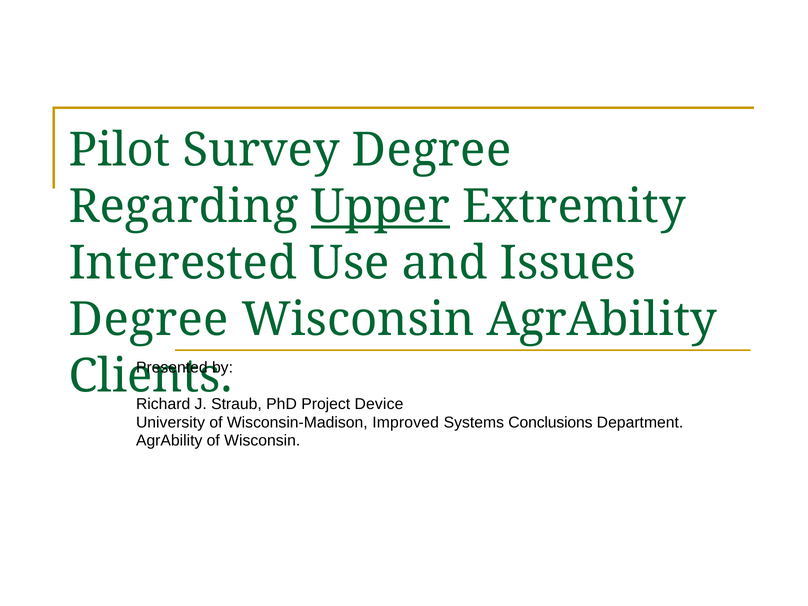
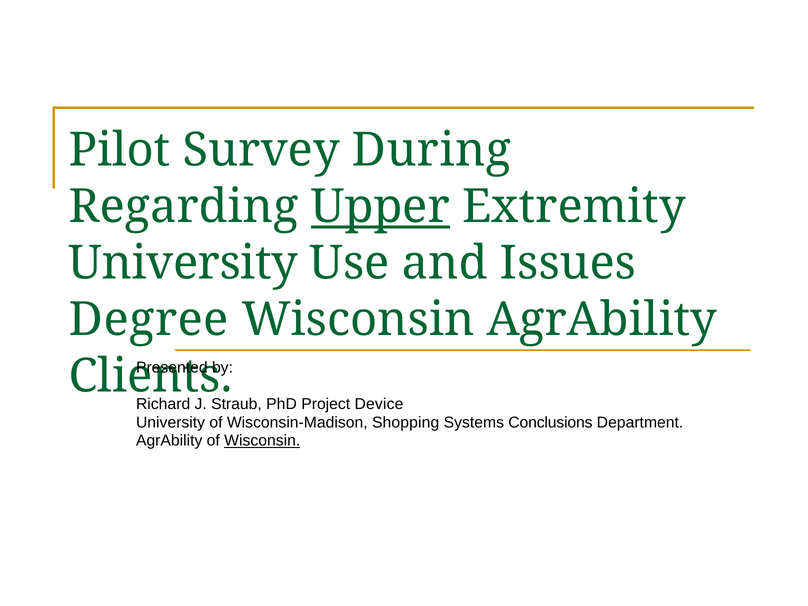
Survey Degree: Degree -> During
Interested at (183, 263): Interested -> University
Improved: Improved -> Shopping
Wisconsin at (262, 441) underline: none -> present
